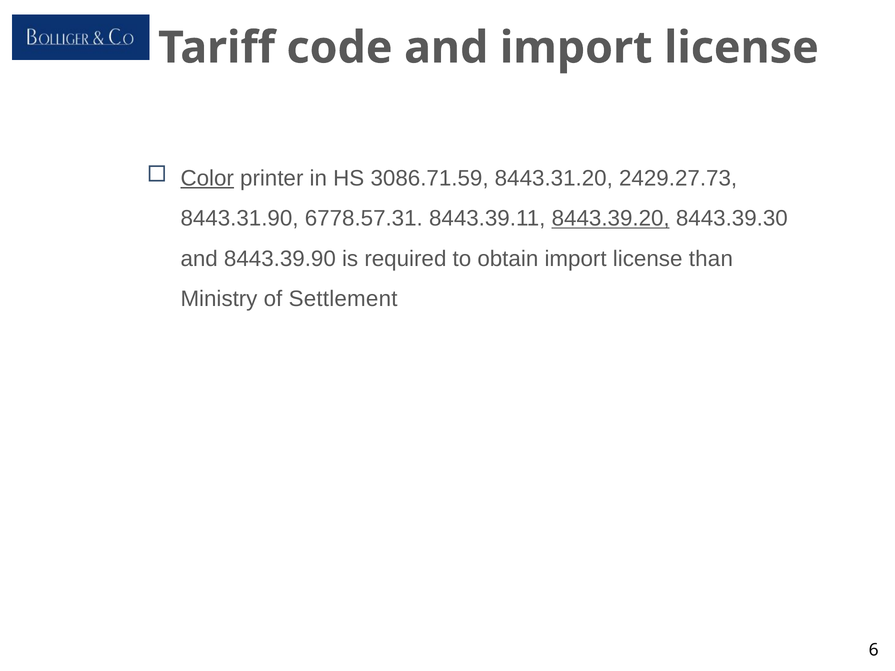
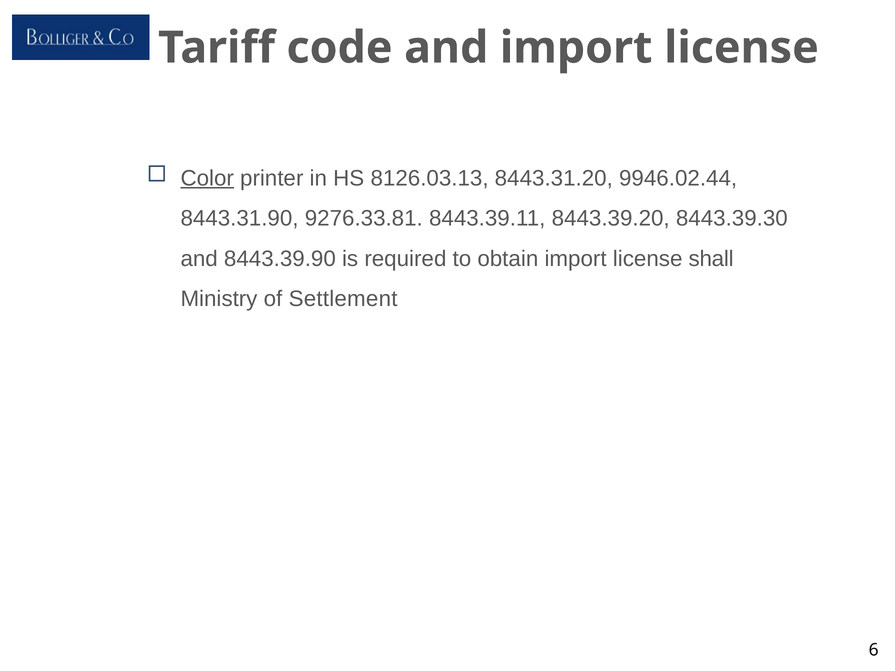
3086.71.59: 3086.71.59 -> 8126.03.13
2429.27.73: 2429.27.73 -> 9946.02.44
6778.57.31: 6778.57.31 -> 9276.33.81
8443.39.20 underline: present -> none
than: than -> shall
